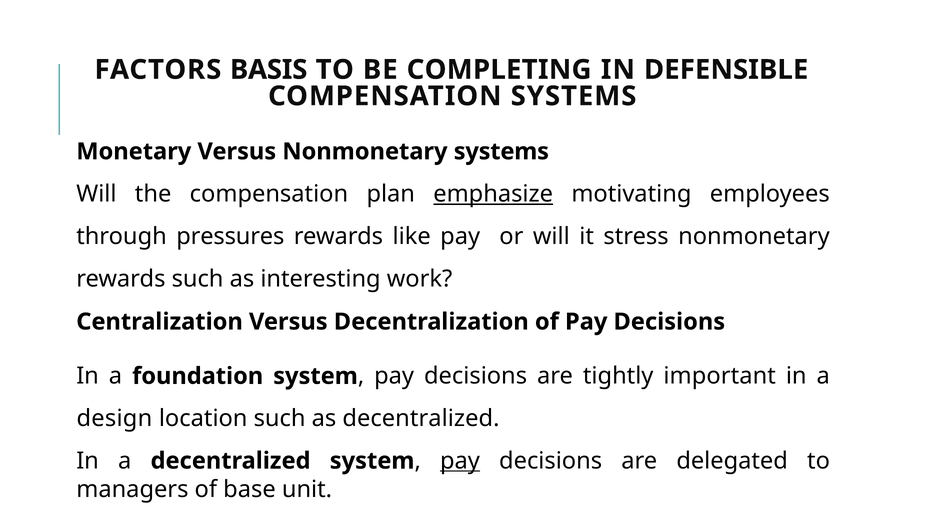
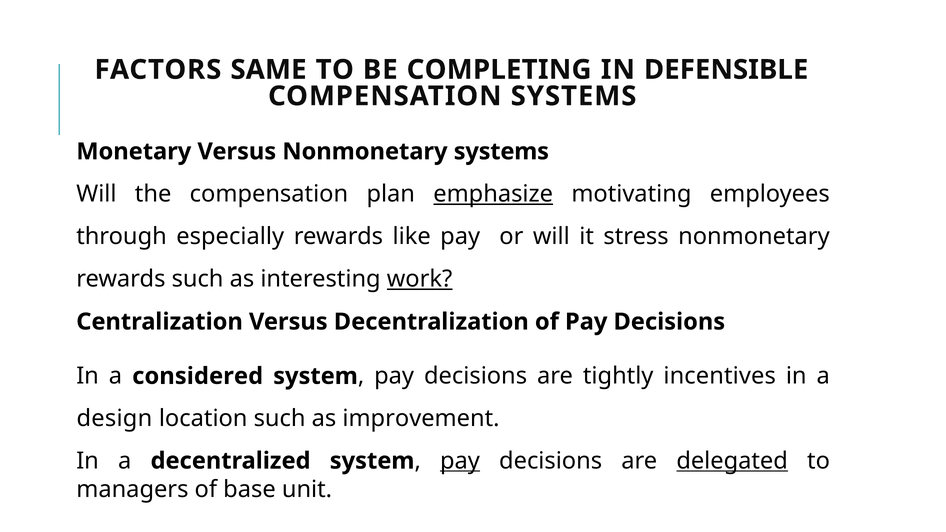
BASIS: BASIS -> SAME
pressures: pressures -> especially
work underline: none -> present
foundation: foundation -> considered
important: important -> incentives
as decentralized: decentralized -> improvement
delegated underline: none -> present
